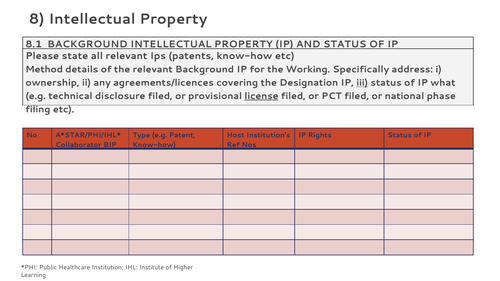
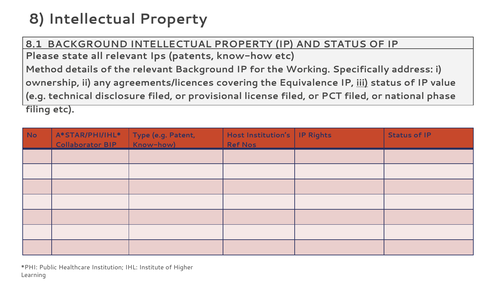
Designation: Designation -> Equivalence
what: what -> value
license underline: present -> none
